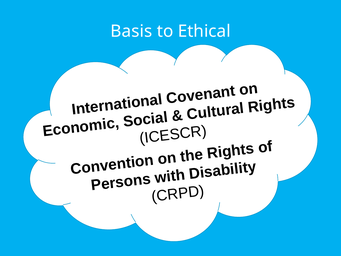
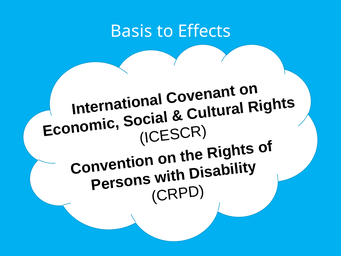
Ethical: Ethical -> Effects
